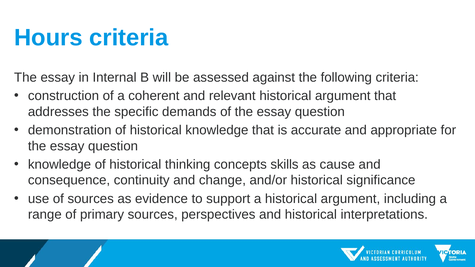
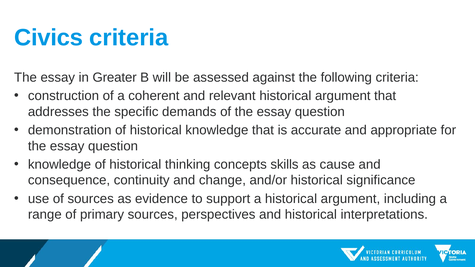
Hours: Hours -> Civics
Internal: Internal -> Greater
